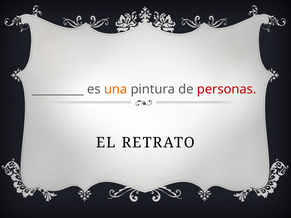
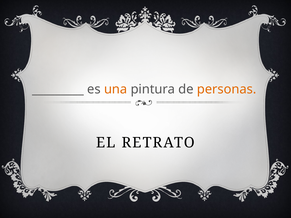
personas colour: red -> orange
